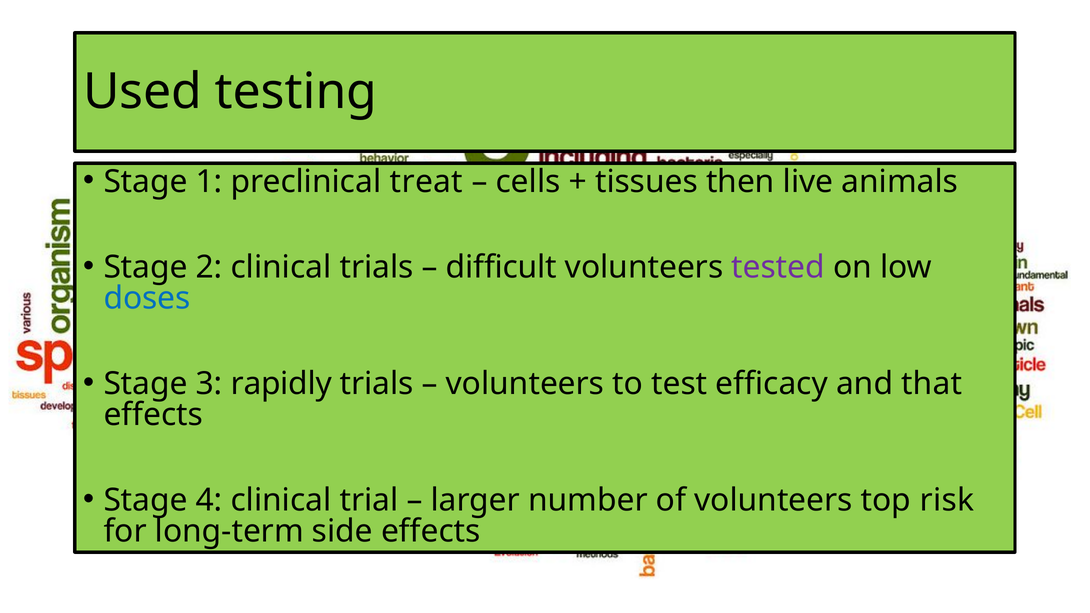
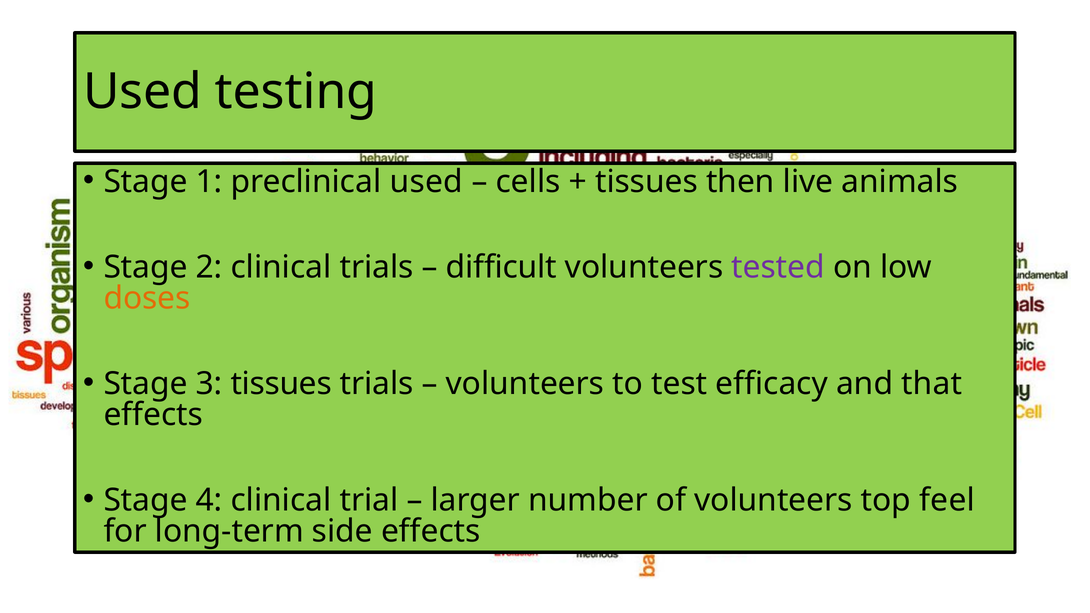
preclinical treat: treat -> used
doses colour: blue -> orange
3 rapidly: rapidly -> tissues
risk: risk -> feel
